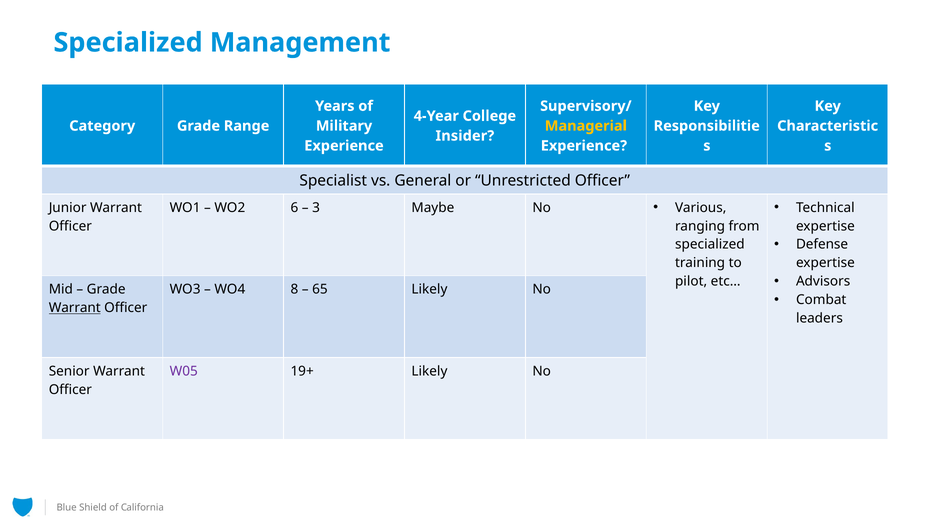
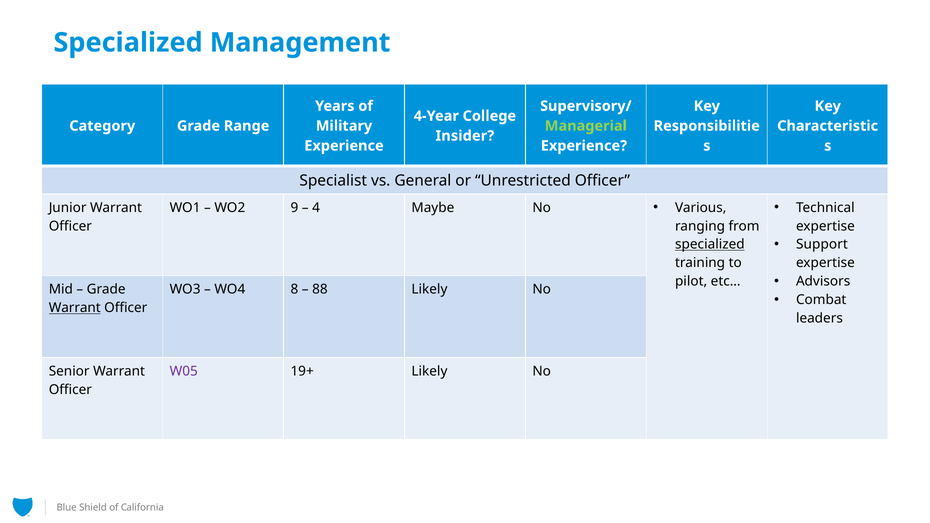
Managerial colour: yellow -> light green
6: 6 -> 9
3: 3 -> 4
Defense: Defense -> Support
specialized at (710, 245) underline: none -> present
65: 65 -> 88
